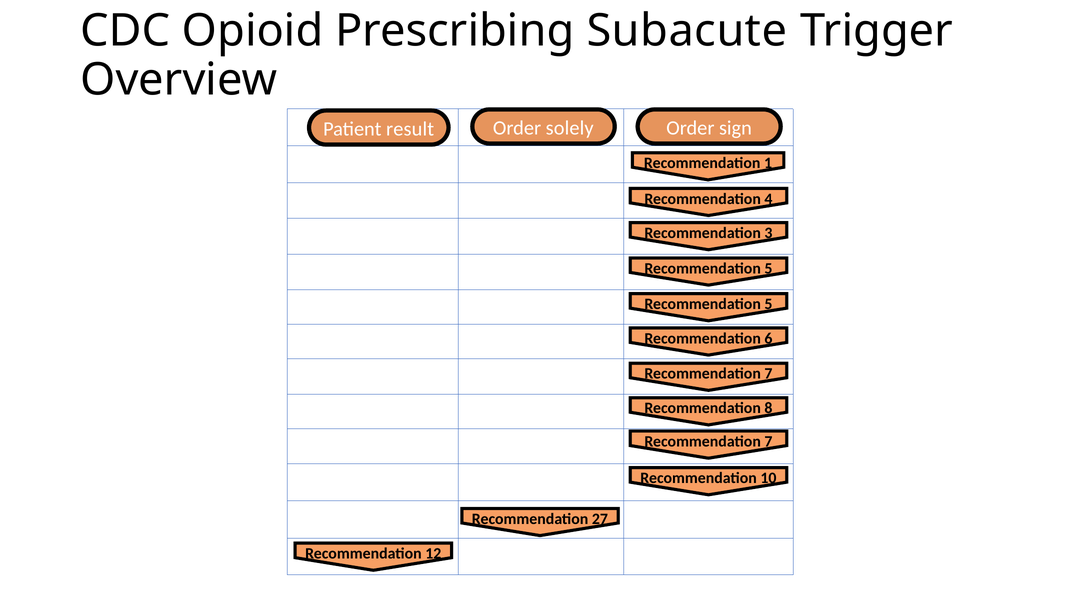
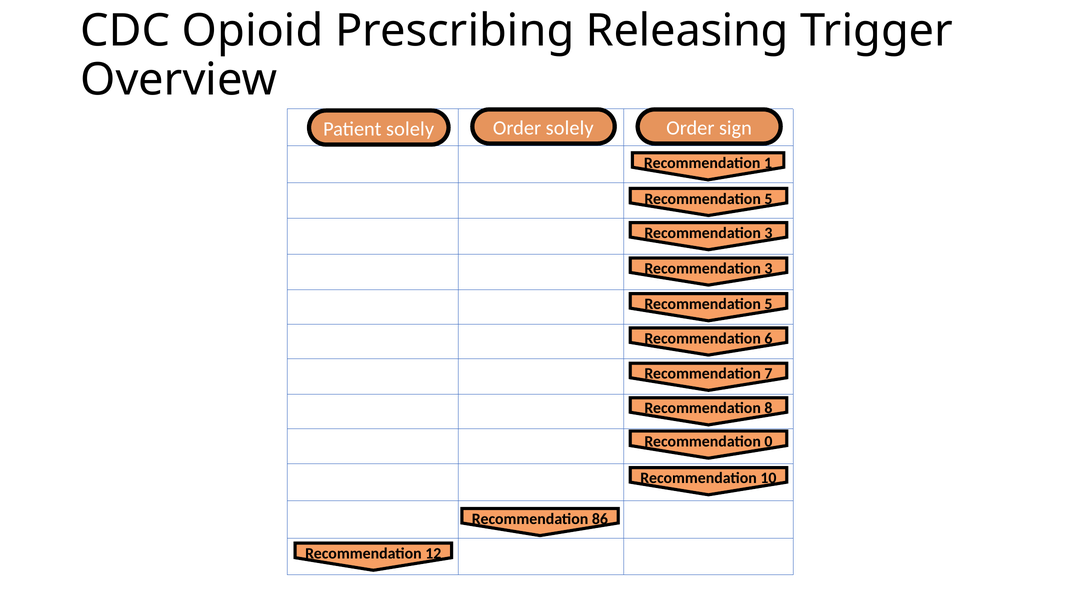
Subacute: Subacute -> Releasing
Patient result: result -> solely
4 at (768, 199): 4 -> 5
5 at (768, 269): 5 -> 3
7 at (768, 442): 7 -> 0
27: 27 -> 86
